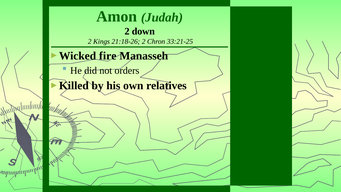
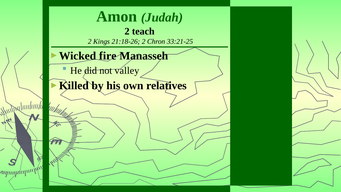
down: down -> teach
orders: orders -> valley
